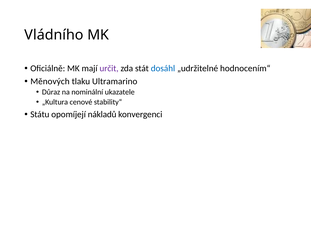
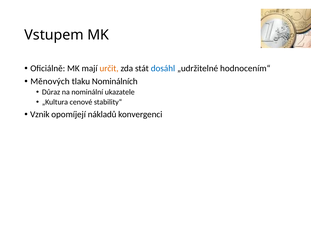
Vládního: Vládního -> Vstupem
určit colour: purple -> orange
Ultramarino: Ultramarino -> Nominálních
Státu: Státu -> Vznik
